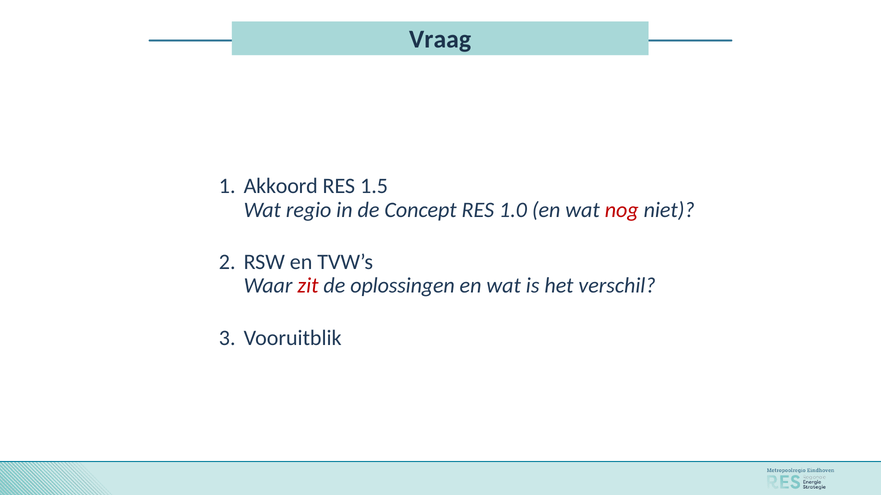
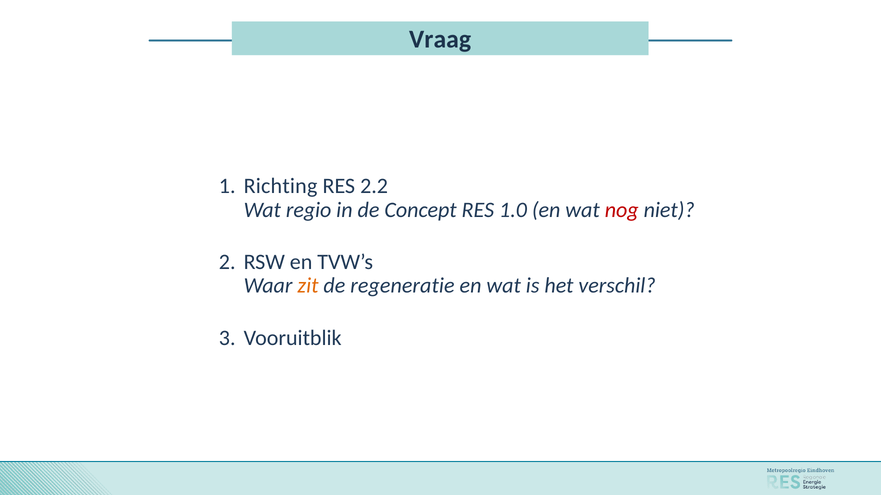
Akkoord: Akkoord -> Richting
1.5: 1.5 -> 2.2
zit colour: red -> orange
oplossingen: oplossingen -> regeneratie
